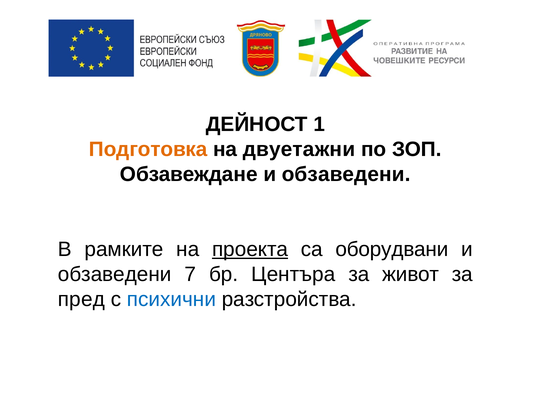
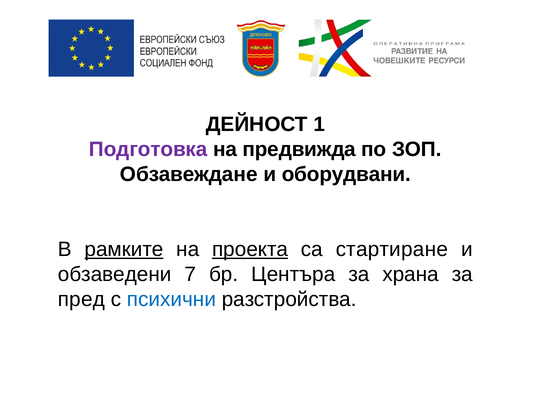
Подготовка colour: orange -> purple
двуетажни: двуетажни -> предвижда
Обзавеждане и обзаведени: обзаведени -> оборудвани
рамките underline: none -> present
оборудвани: оборудвани -> стартиране
живот: живот -> храна
